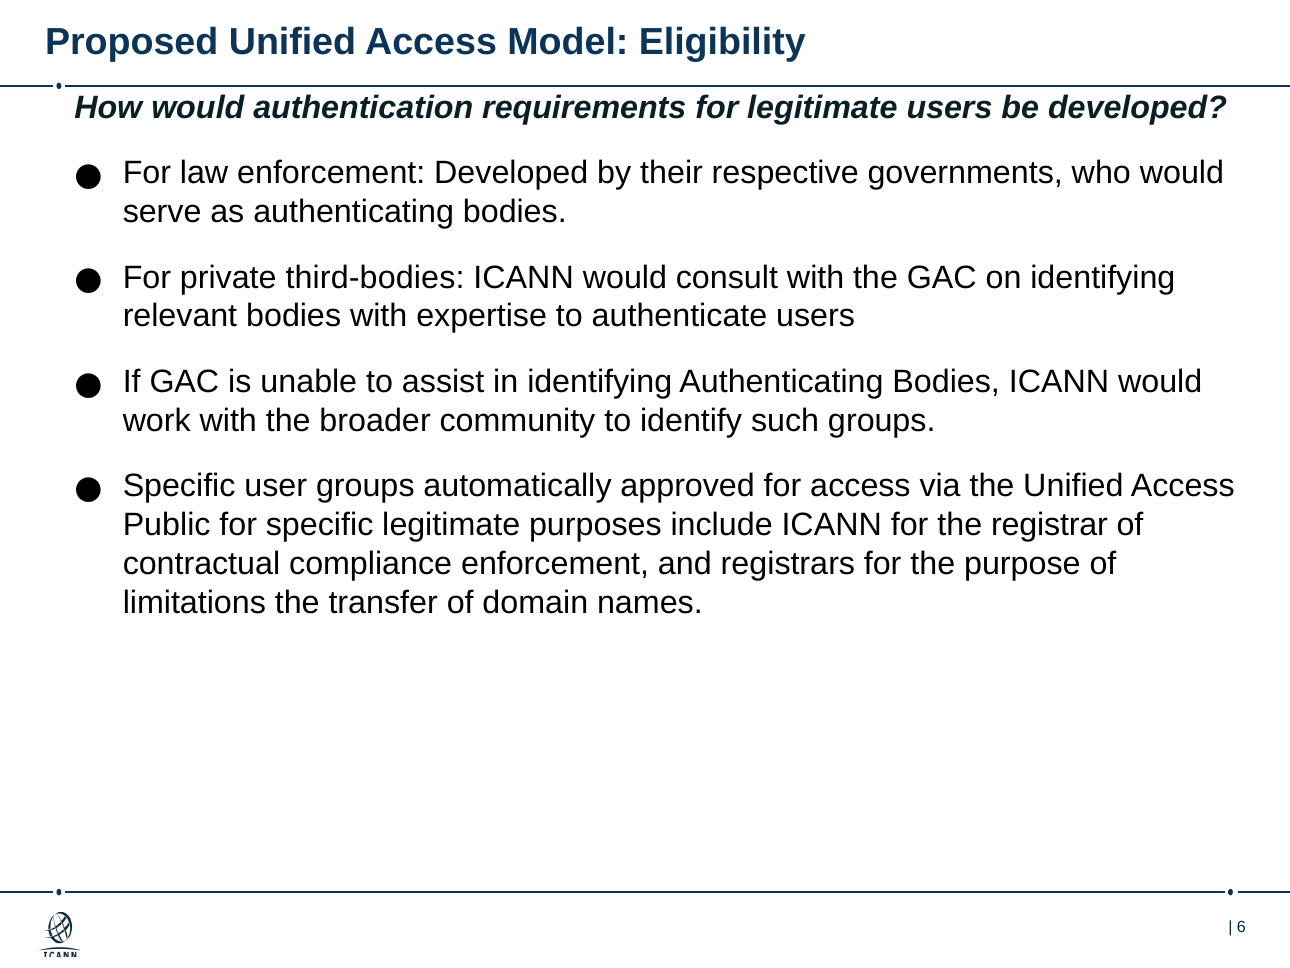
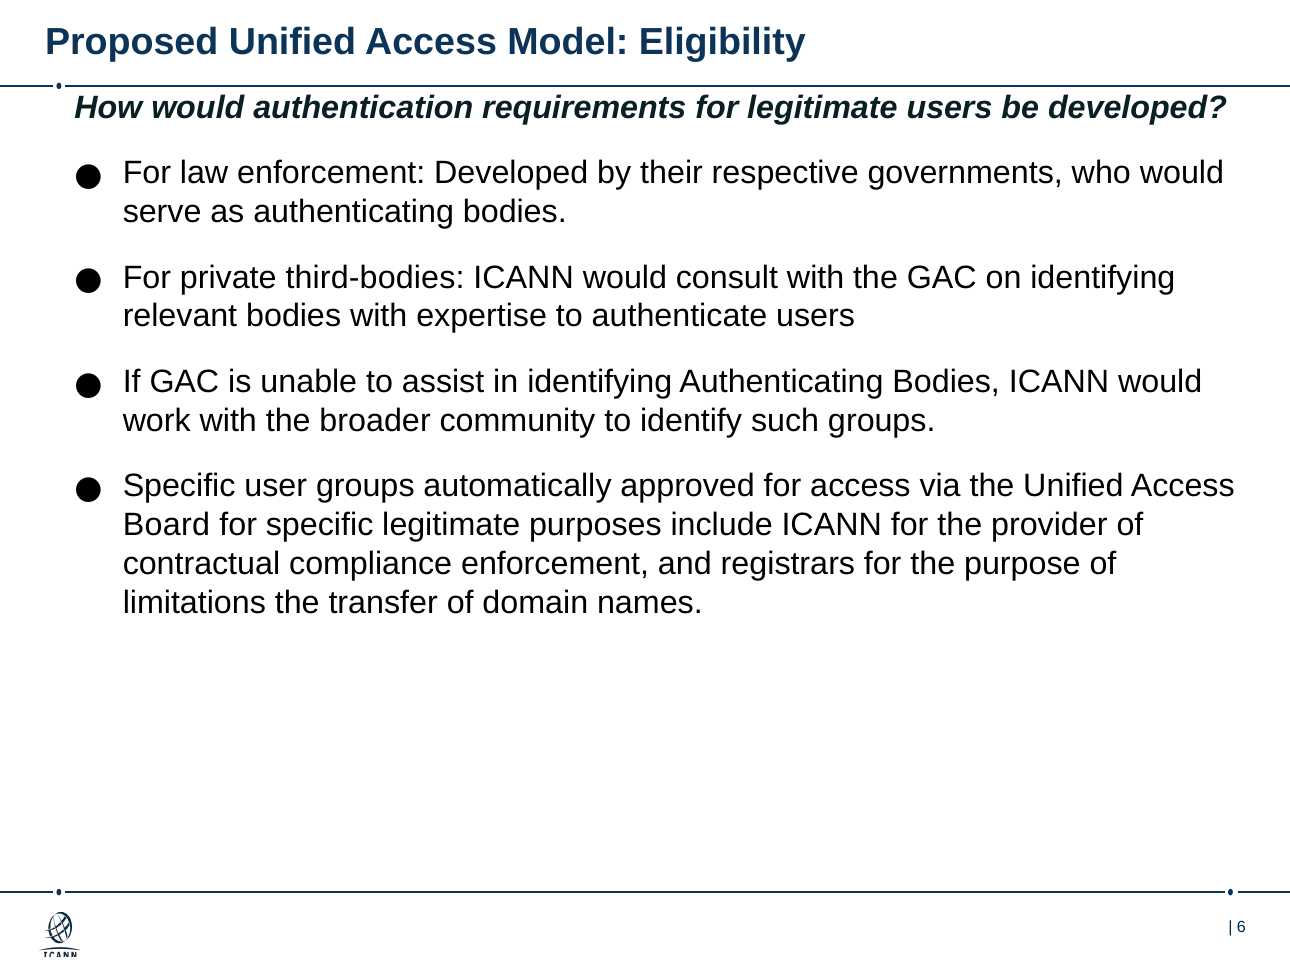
Public: Public -> Board
registrar: registrar -> provider
